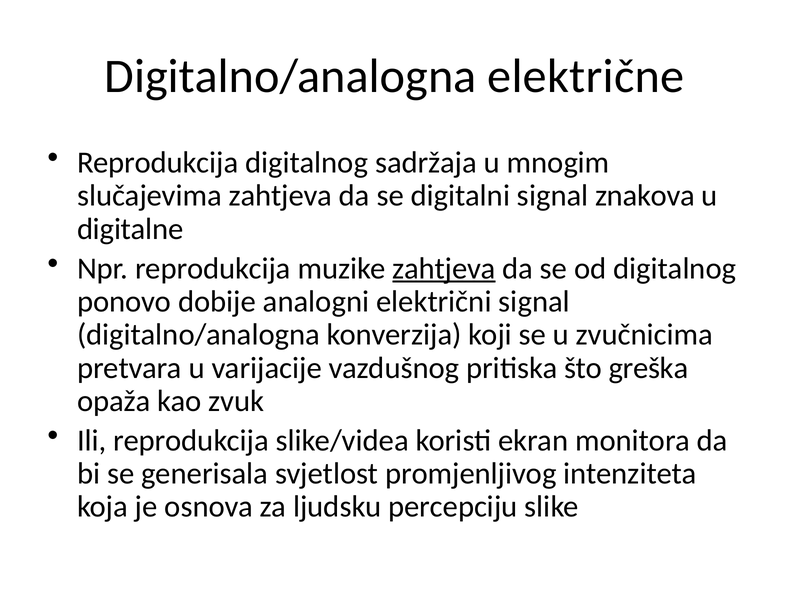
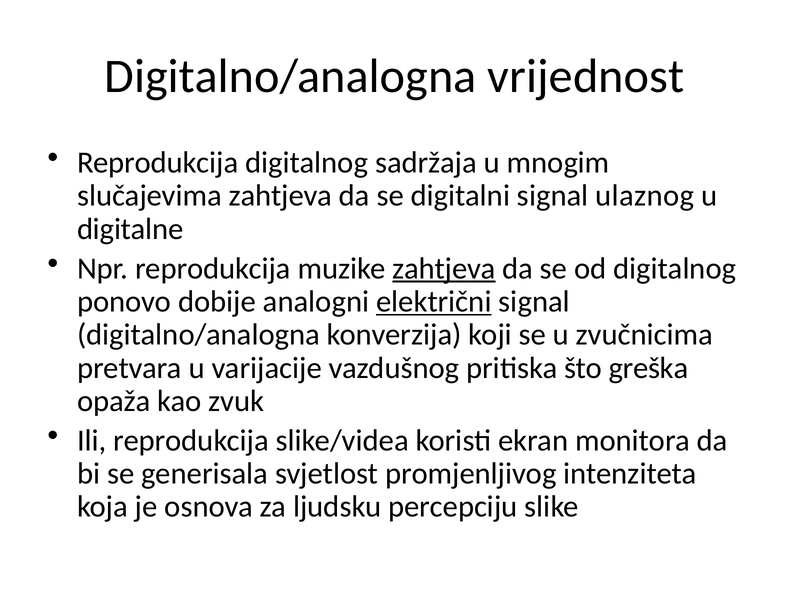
električne: električne -> vrijednost
znakova: znakova -> ulaznog
električni underline: none -> present
